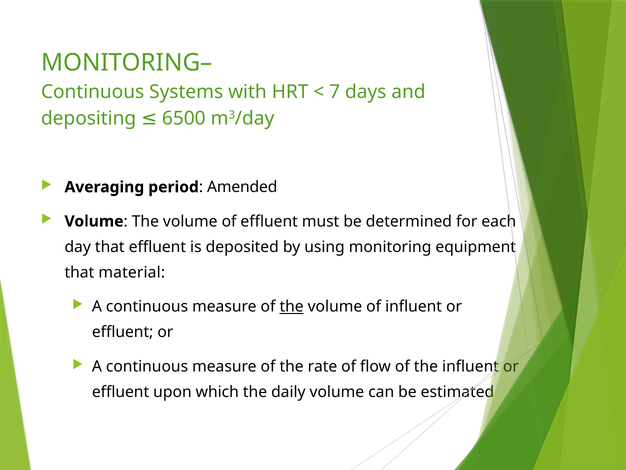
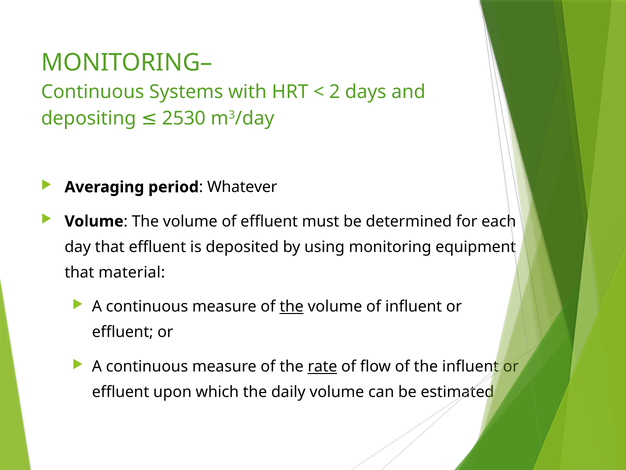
7: 7 -> 2
6500: 6500 -> 2530
Amended: Amended -> Whatever
rate underline: none -> present
